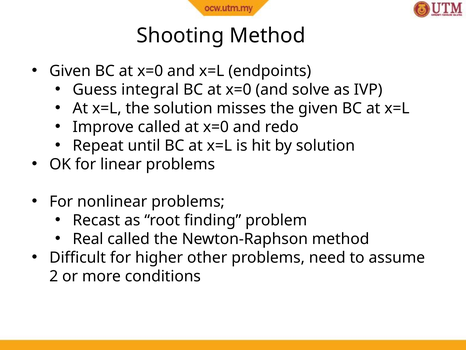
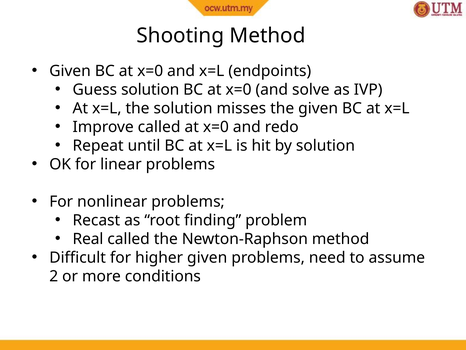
Guess integral: integral -> solution
higher other: other -> given
